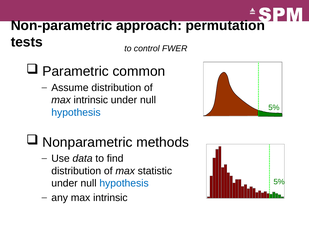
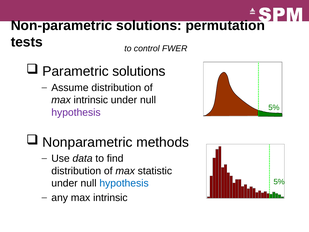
Non-parametric approach: approach -> solutions
Parametric common: common -> solutions
hypothesis at (76, 112) colour: blue -> purple
